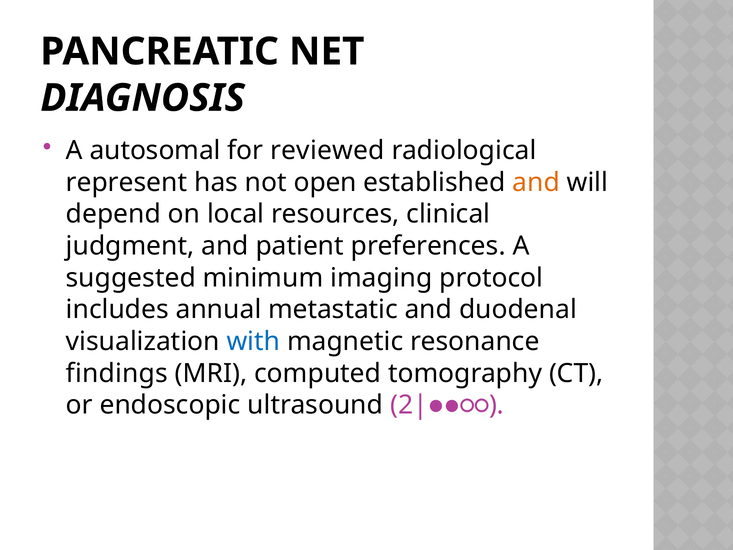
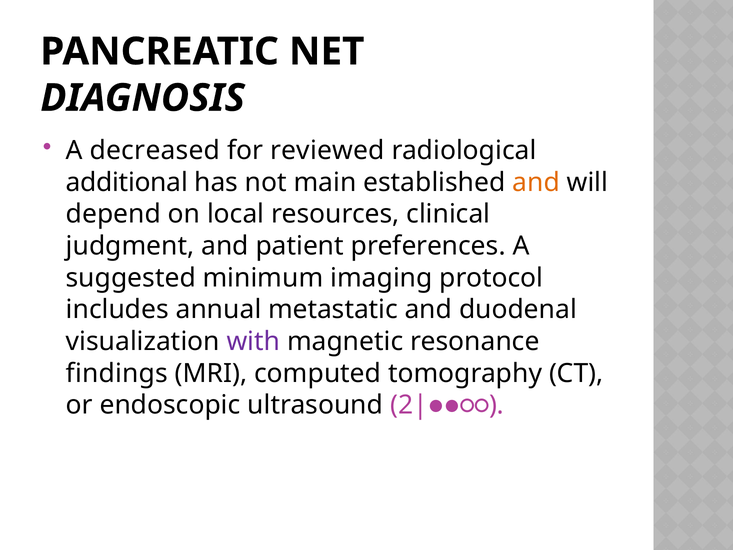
autosomal: autosomal -> decreased
represent: represent -> additional
open: open -> main
with colour: blue -> purple
